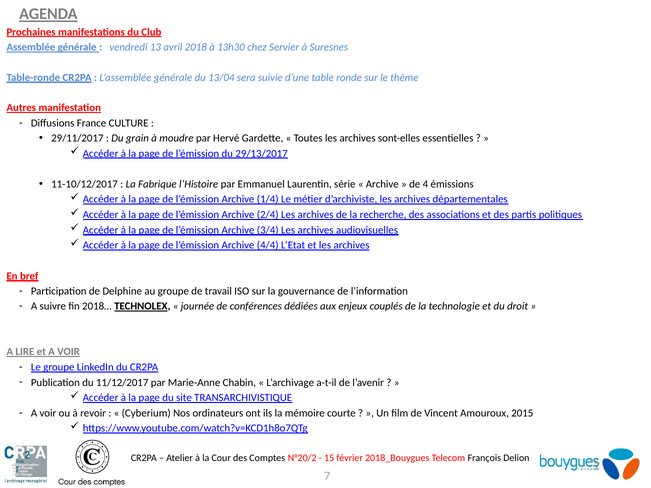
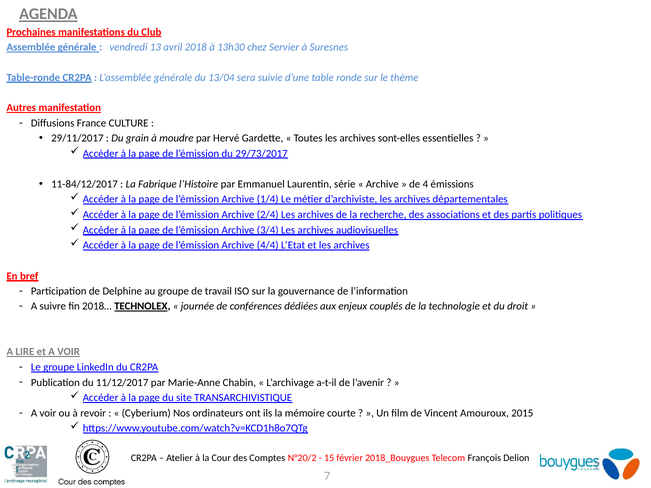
29/13/2017: 29/13/2017 -> 29/73/2017
11-10/12/2017: 11-10/12/2017 -> 11-84/12/2017
